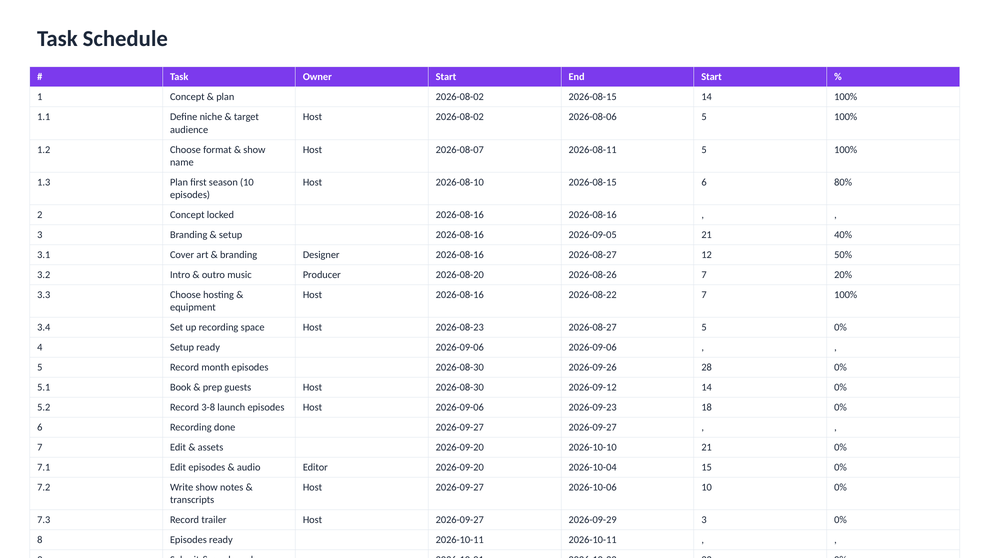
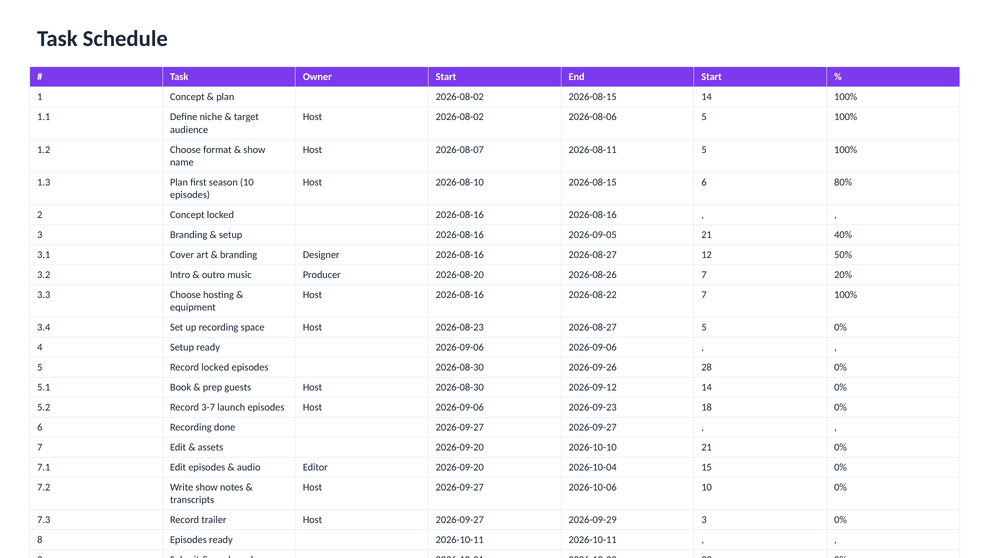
Record month: month -> locked
3-8: 3-8 -> 3-7
